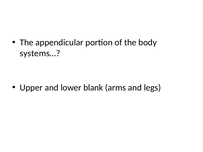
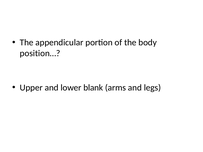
systems…: systems… -> position…
